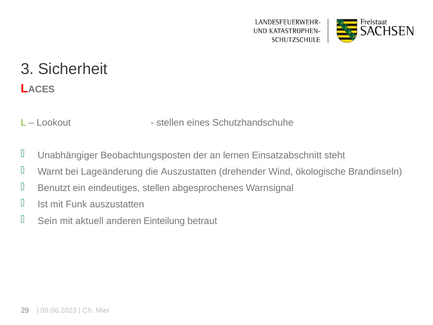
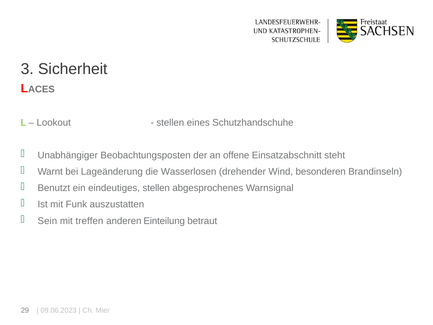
lernen: lernen -> offene
die Auszustatten: Auszustatten -> Wasserlosen
ökologische: ökologische -> besonderen
aktuell: aktuell -> treffen
